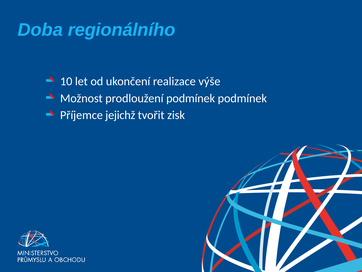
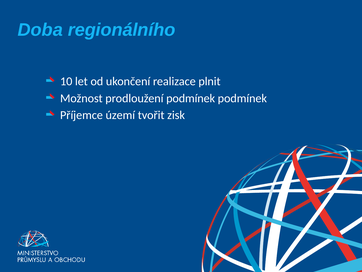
výše: výše -> plnit
jejichž: jejichž -> území
